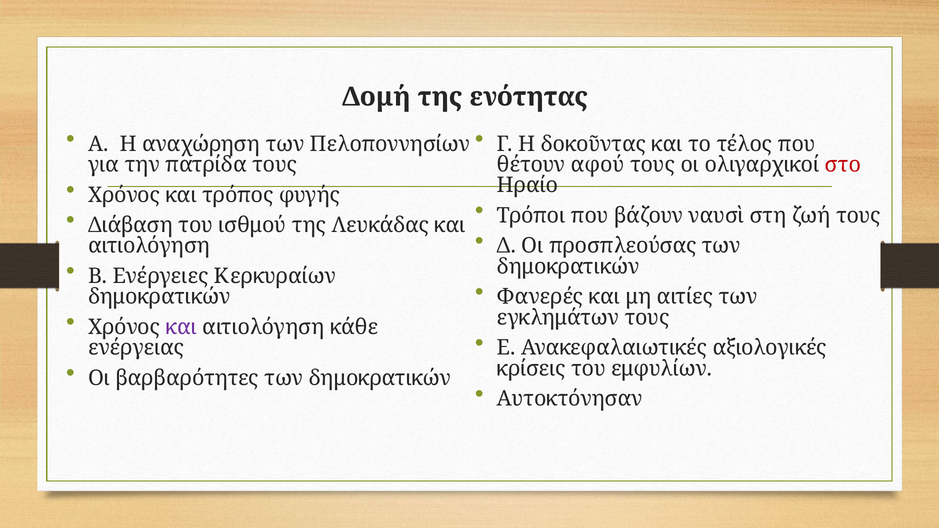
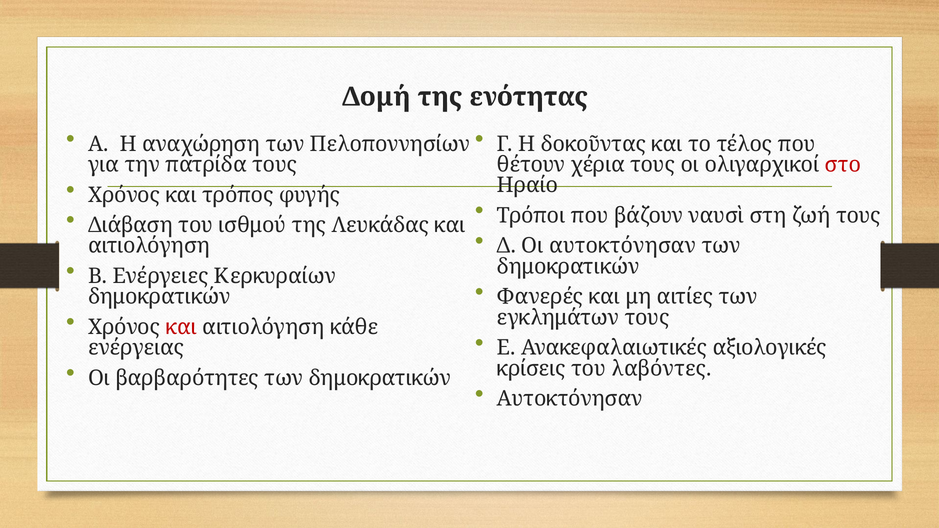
αφού: αφού -> χέρια
Οι προσπλεούσας: προσπλεούσας -> αυτοκτόνησαν
και at (181, 327) colour: purple -> red
εμφυλίων: εμφυλίων -> λαβόντες
